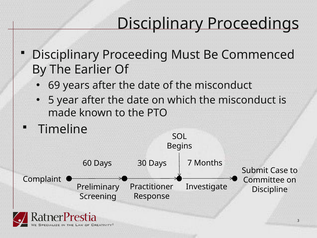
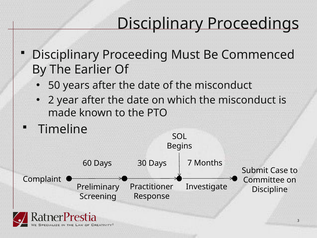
69: 69 -> 50
5: 5 -> 2
